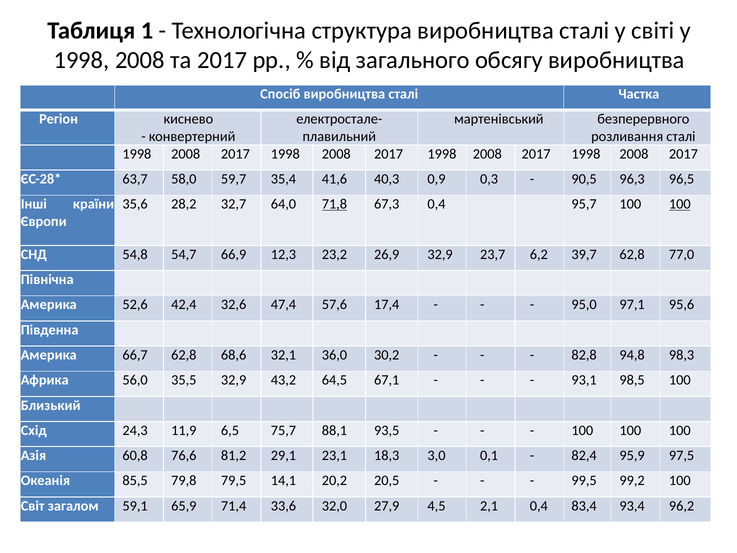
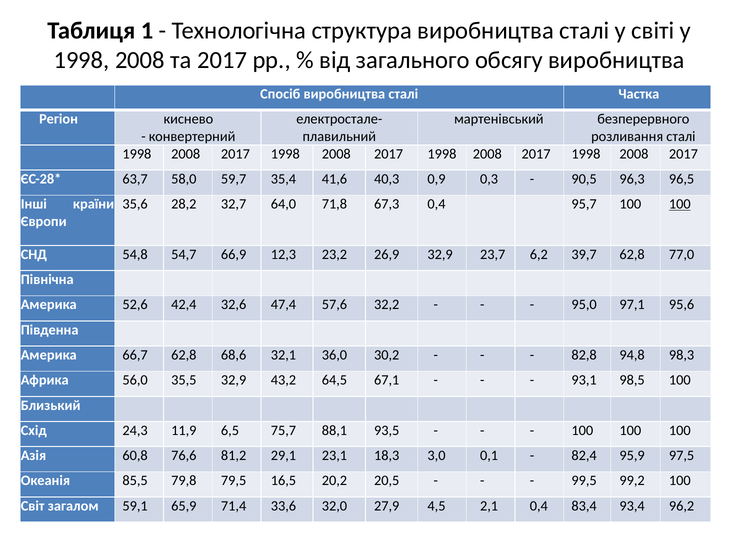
71,8 underline: present -> none
17,4: 17,4 -> 32,2
14,1: 14,1 -> 16,5
